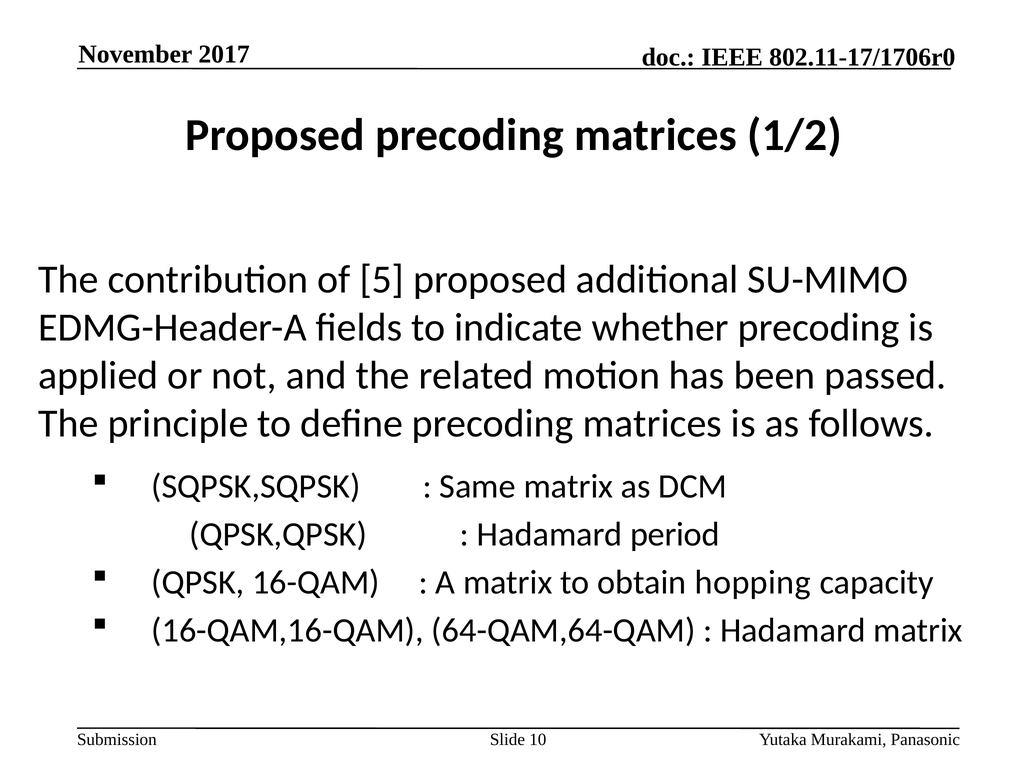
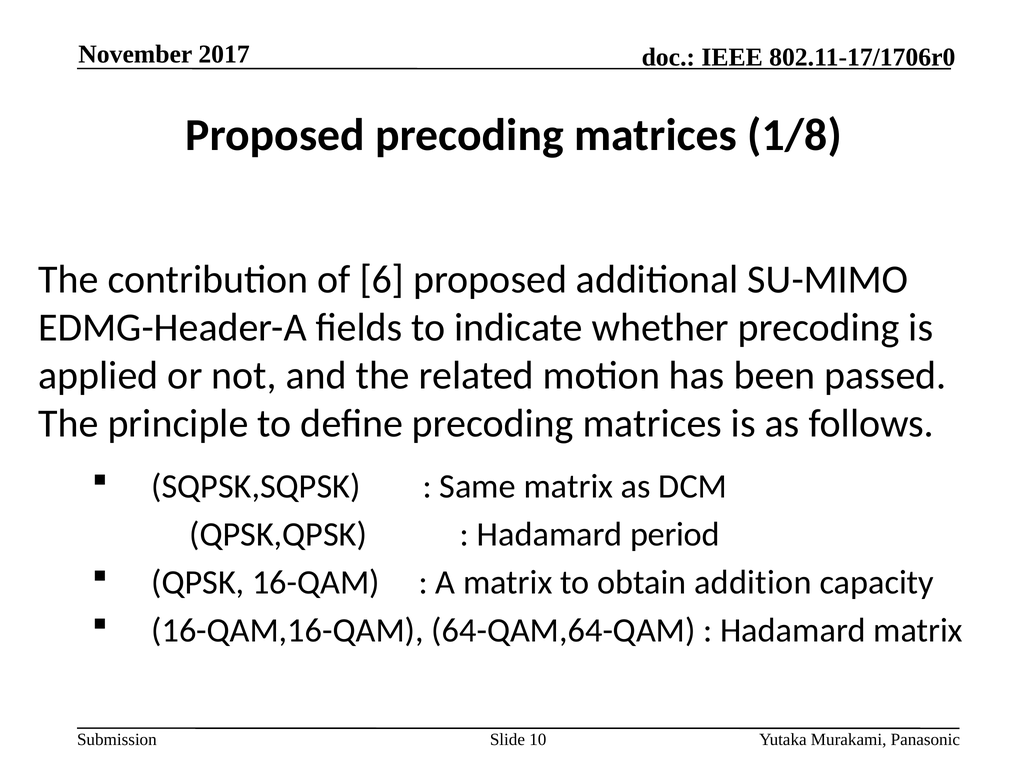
1/2: 1/2 -> 1/8
5: 5 -> 6
hopping: hopping -> addition
